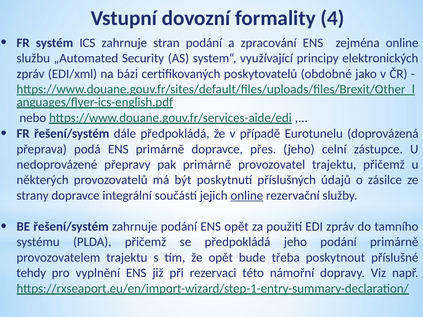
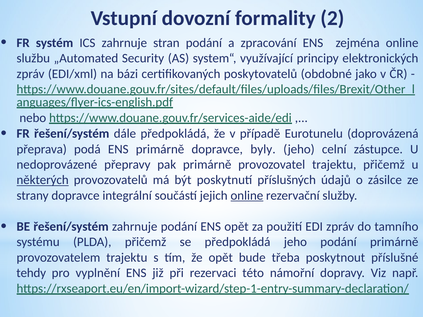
4: 4 -> 2
přes: přes -> byly
některých underline: none -> present
